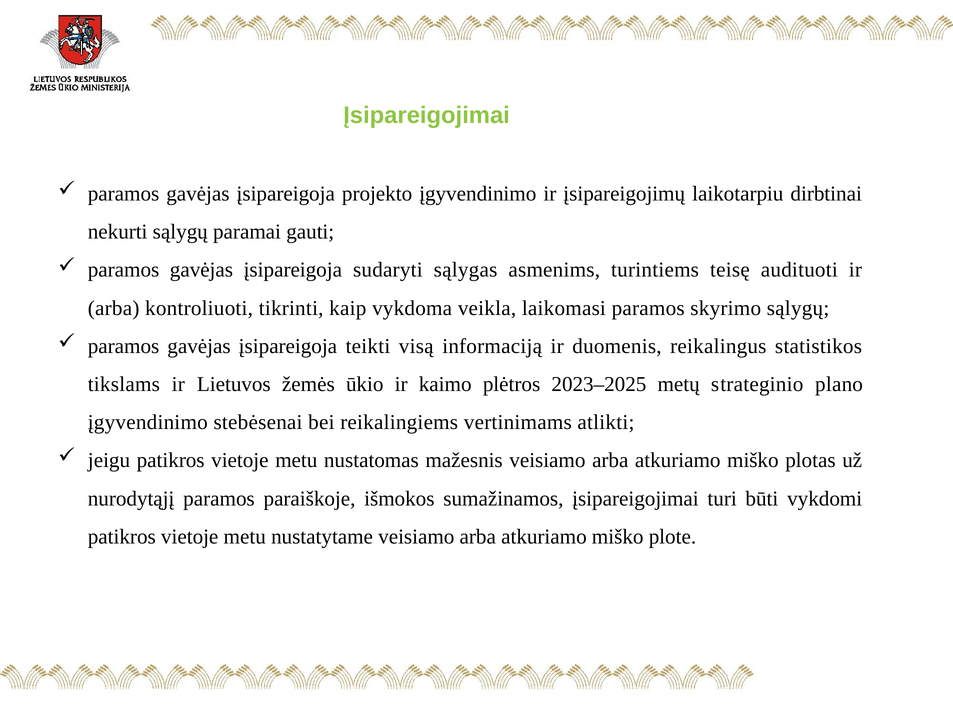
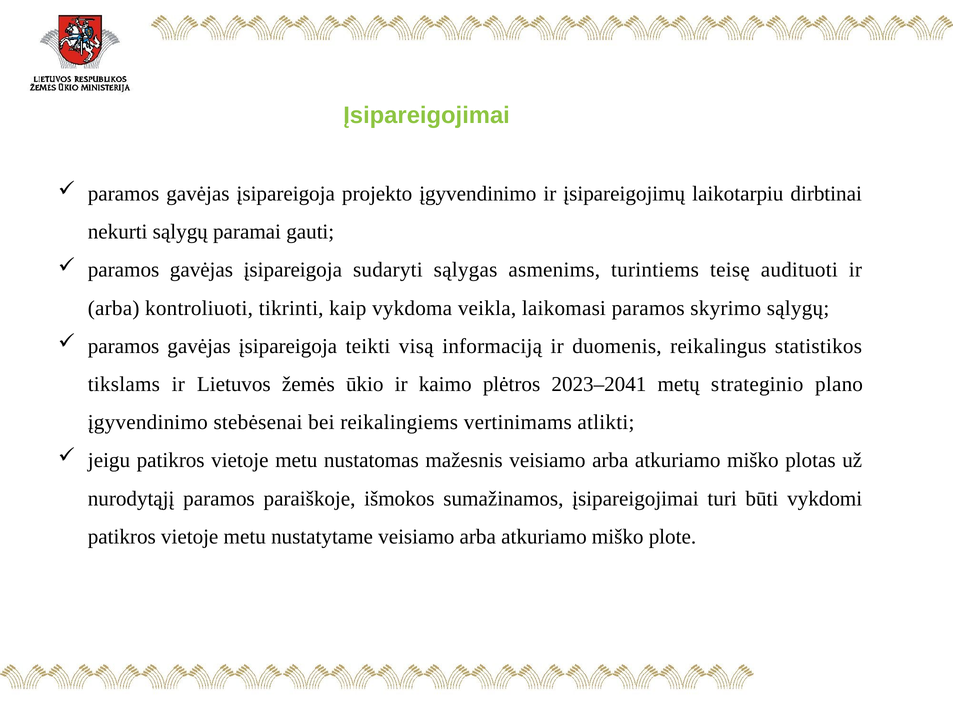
2023–2025: 2023–2025 -> 2023–2041
